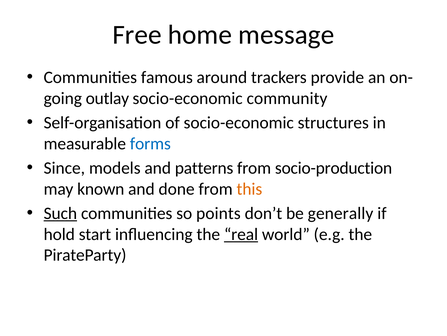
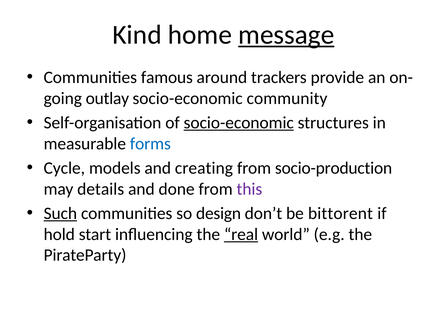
Free: Free -> Kind
message underline: none -> present
socio-economic at (239, 122) underline: none -> present
Since: Since -> Cycle
patterns: patterns -> creating
known: known -> details
this colour: orange -> purple
points: points -> design
generally: generally -> bittorent
